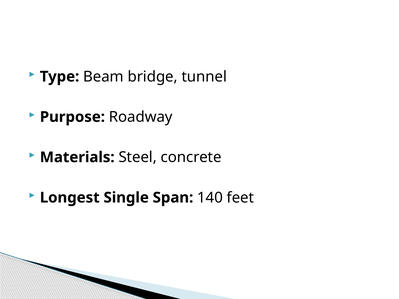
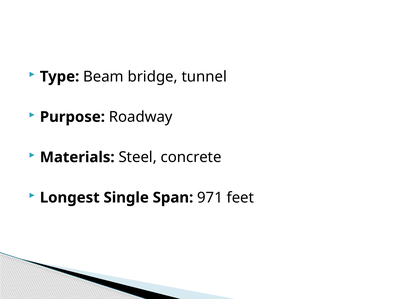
140: 140 -> 971
